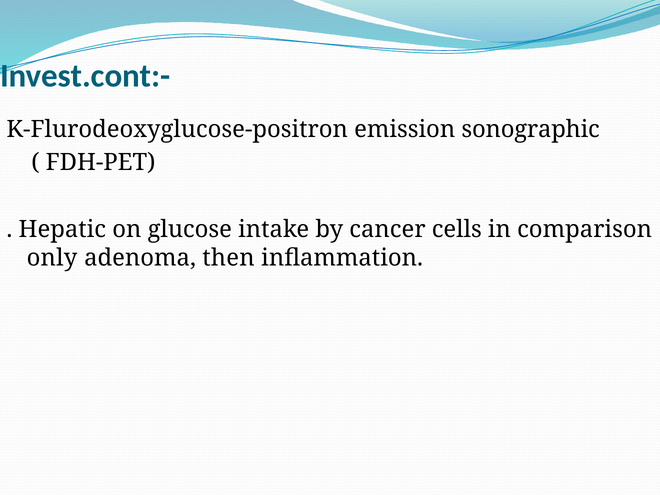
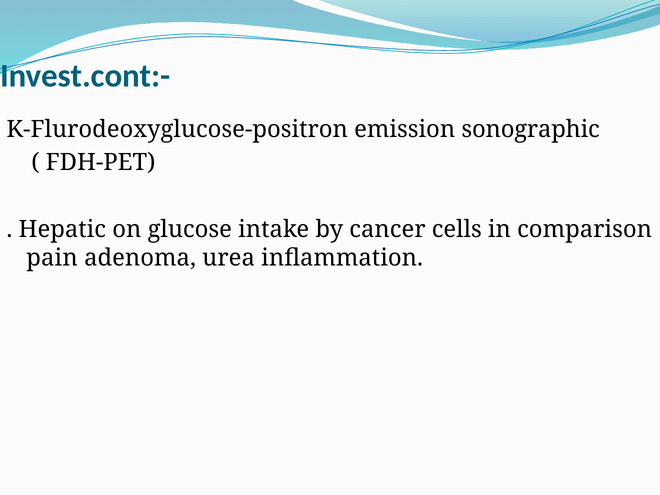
only: only -> pain
then: then -> urea
